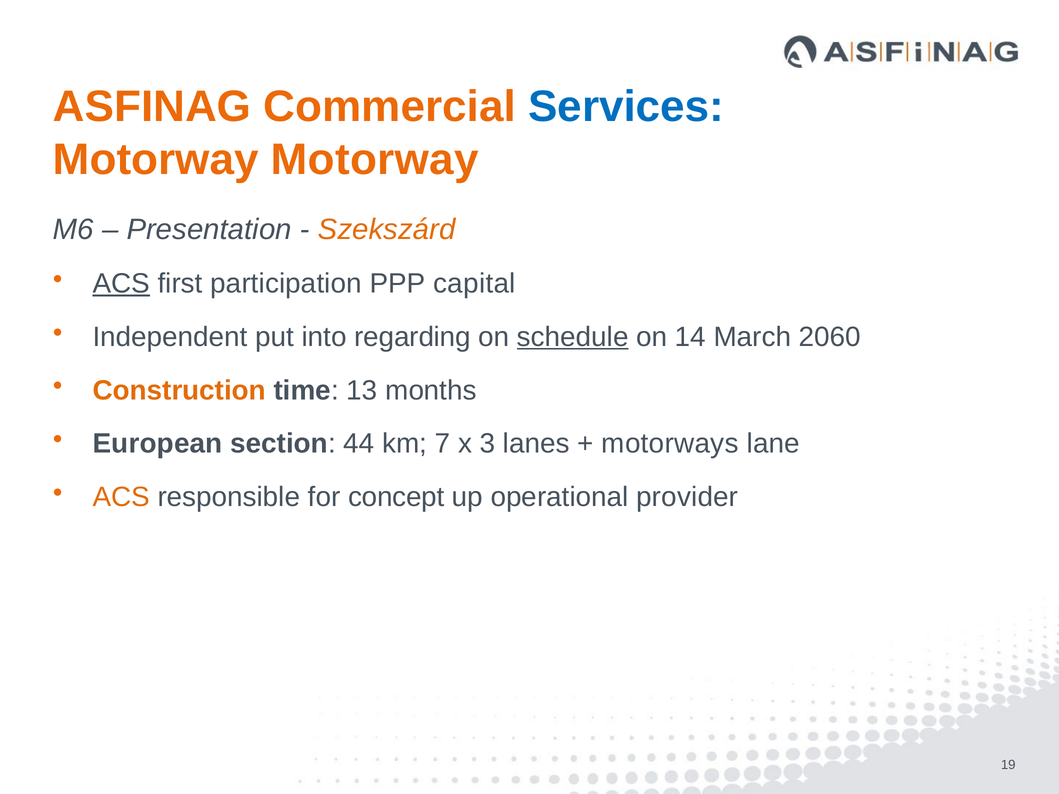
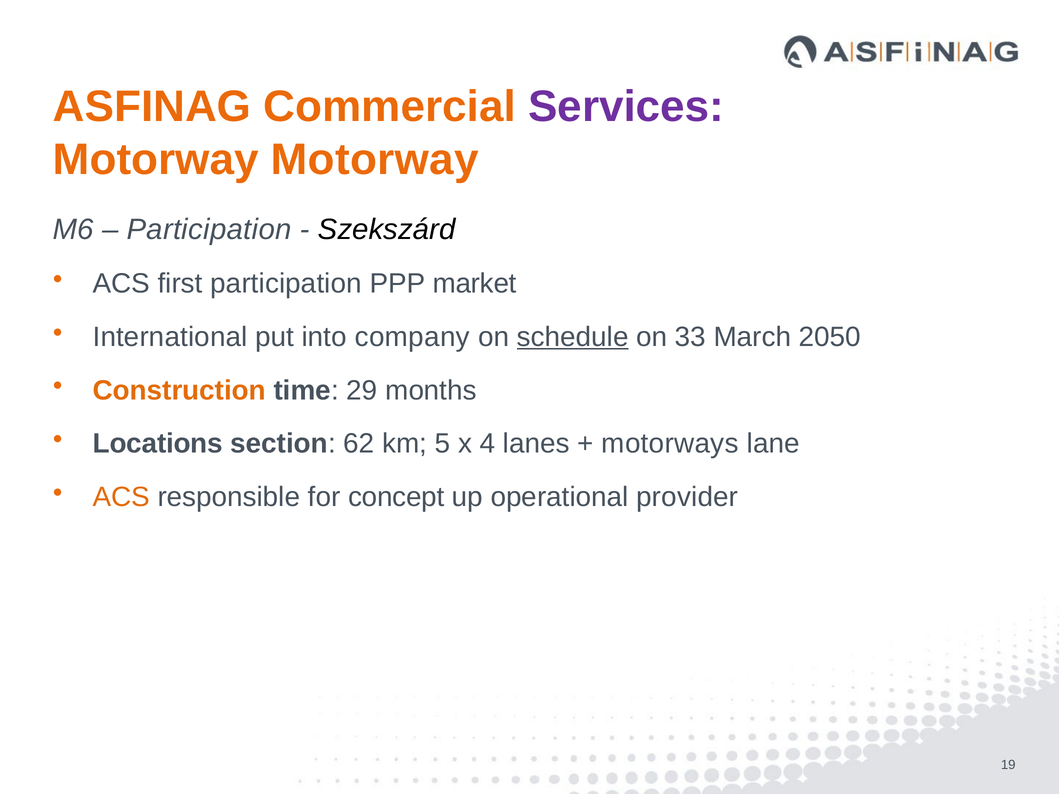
Services colour: blue -> purple
Presentation at (209, 229): Presentation -> Participation
Szekszárd colour: orange -> black
ACS at (121, 284) underline: present -> none
capital: capital -> market
Independent: Independent -> International
regarding: regarding -> company
14: 14 -> 33
2060: 2060 -> 2050
13: 13 -> 29
European: European -> Locations
44: 44 -> 62
7: 7 -> 5
3: 3 -> 4
